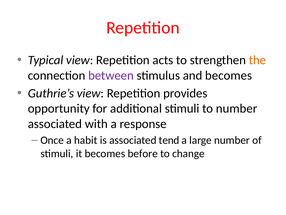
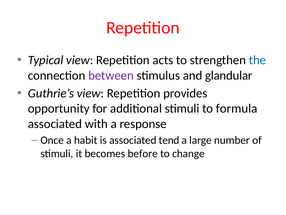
the colour: orange -> blue
and becomes: becomes -> glandular
to number: number -> formula
